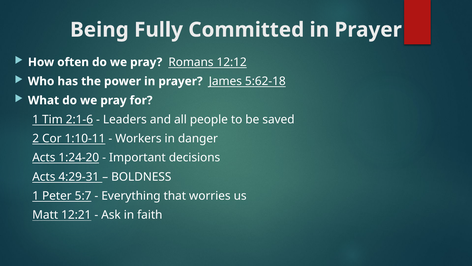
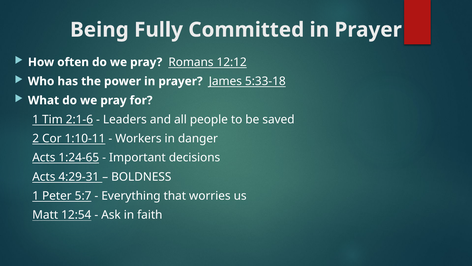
5:62-18: 5:62-18 -> 5:33-18
1:24-20: 1:24-20 -> 1:24-65
12:21: 12:21 -> 12:54
